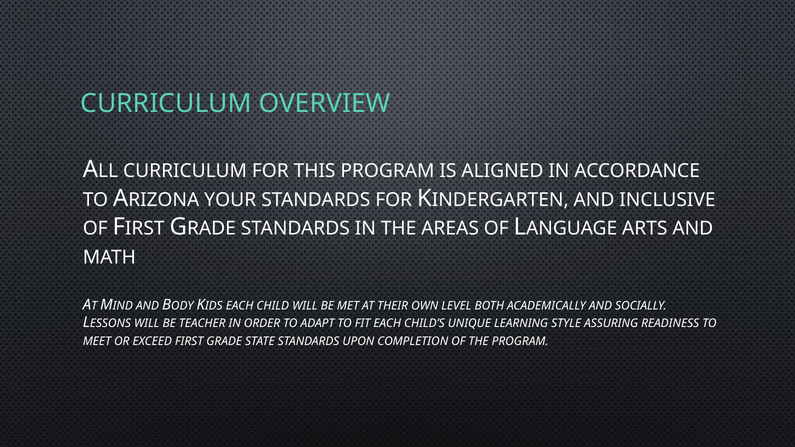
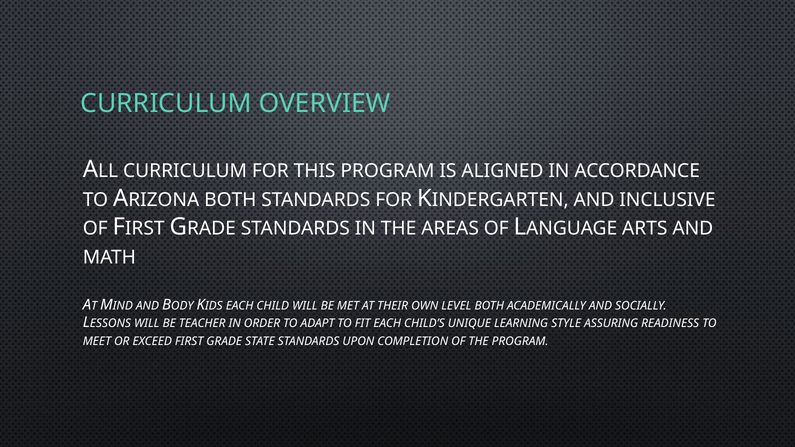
YOUR at (230, 200): YOUR -> BOTH
